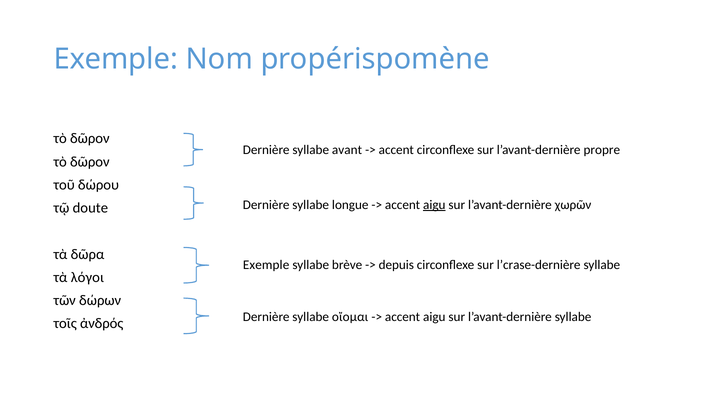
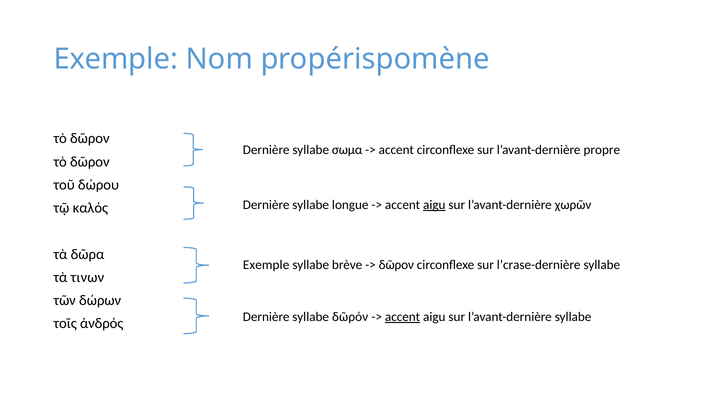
avant: avant -> σωμα
doute: doute -> καλός
depuis at (396, 265): depuis -> δῶρον
λόγοι: λόγοι -> τινων
οἴομαι: οἴομαι -> δῶρόν
accent at (403, 317) underline: none -> present
